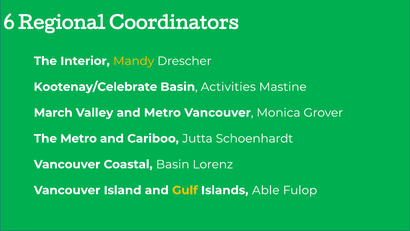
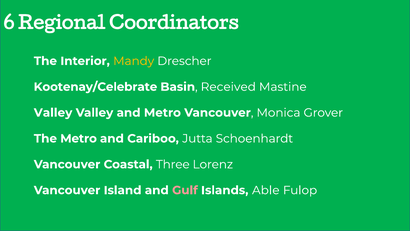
Activities: Activities -> Received
March at (53, 113): March -> Valley
Coastal Basin: Basin -> Three
Gulf colour: yellow -> pink
